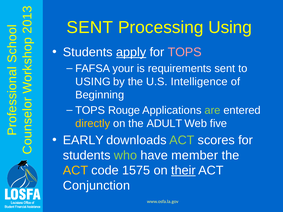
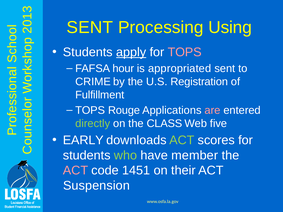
your: your -> hour
requirements: requirements -> appropriated
USING at (93, 82): USING -> CRIME
Intelligence: Intelligence -> Registration
Beginning: Beginning -> Fulfillment
are colour: light green -> pink
directly colour: yellow -> light green
ADULT: ADULT -> CLASS
ACT at (76, 171) colour: yellow -> pink
1575: 1575 -> 1451
their underline: present -> none
Conjunction: Conjunction -> Suspension
